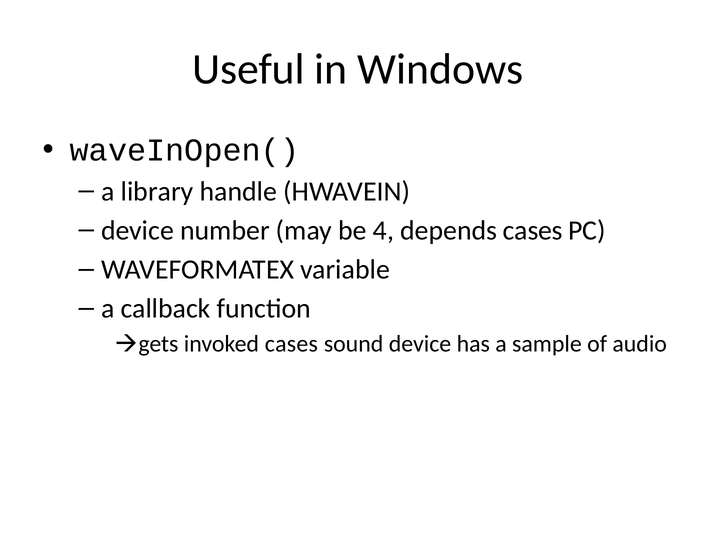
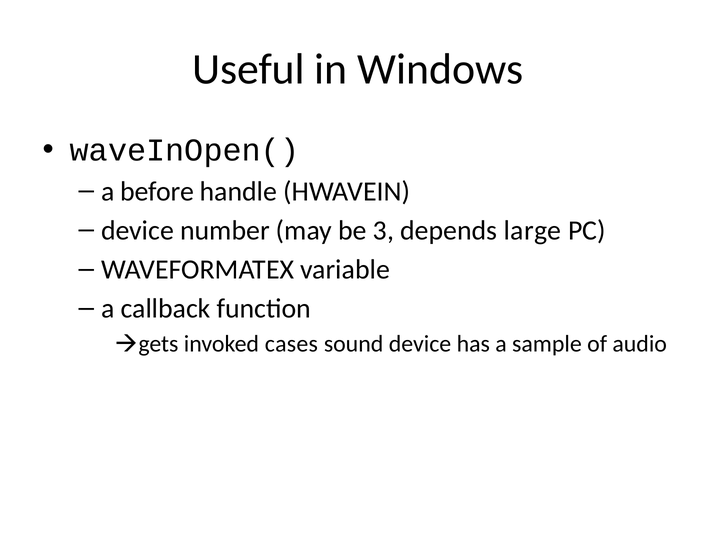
library: library -> before
4: 4 -> 3
depends cases: cases -> large
